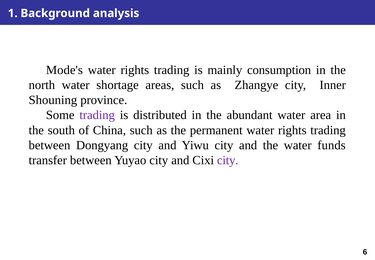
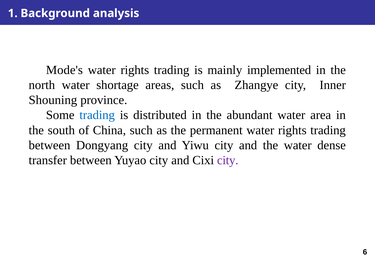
consumption: consumption -> implemented
trading at (97, 115) colour: purple -> blue
funds: funds -> dense
